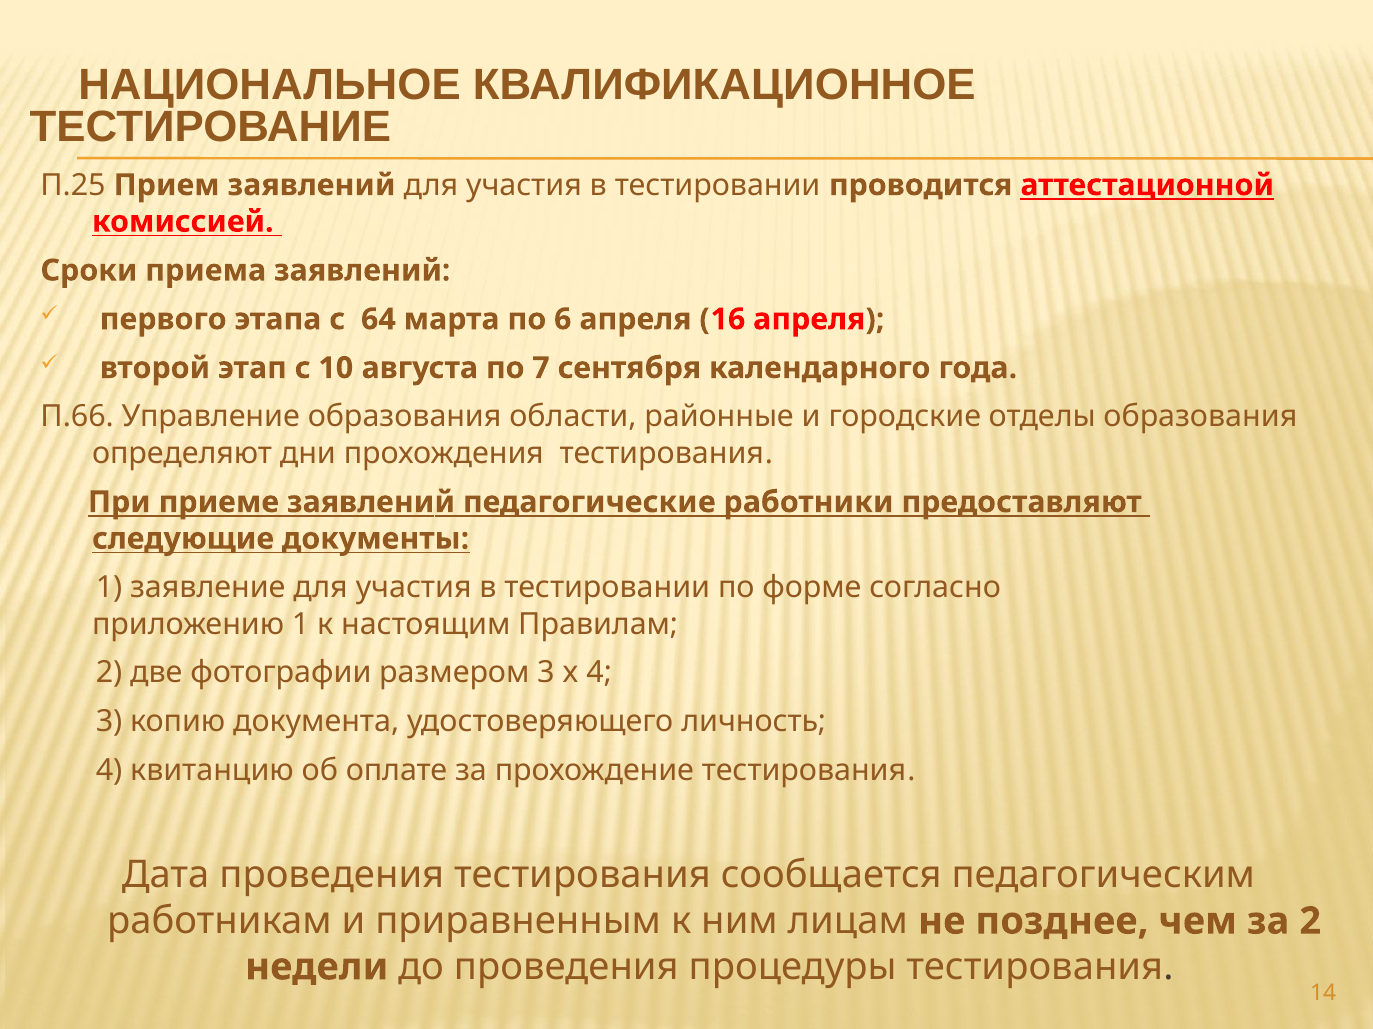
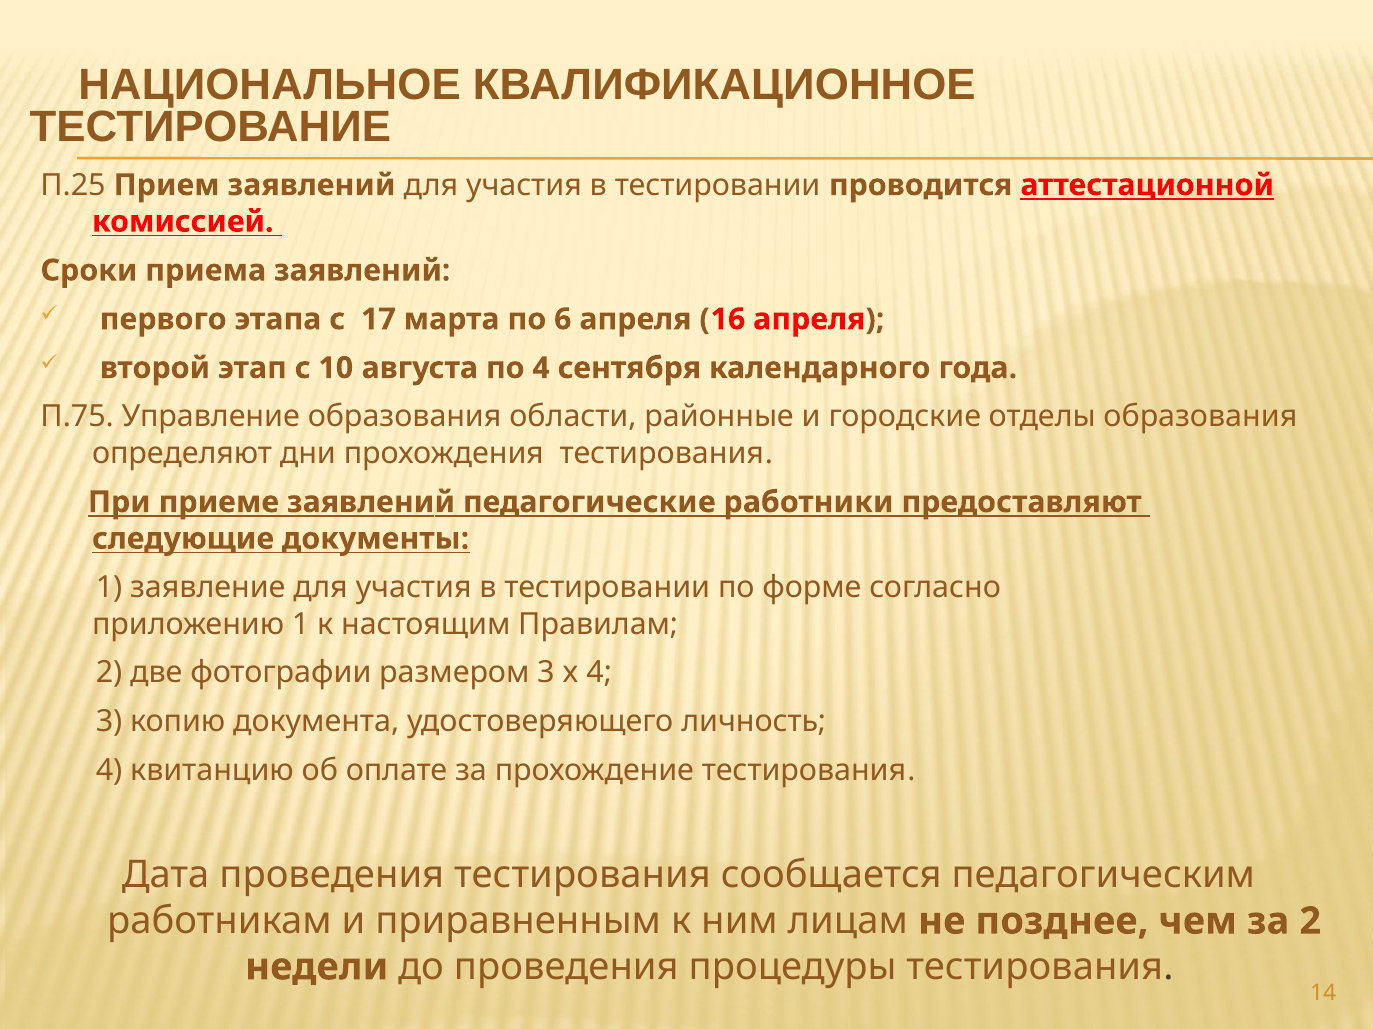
64: 64 -> 17
по 7: 7 -> 4
П.66: П.66 -> П.75
